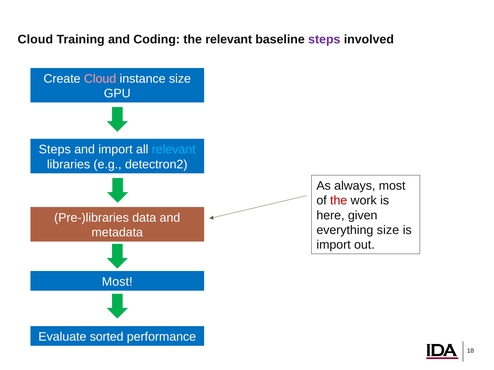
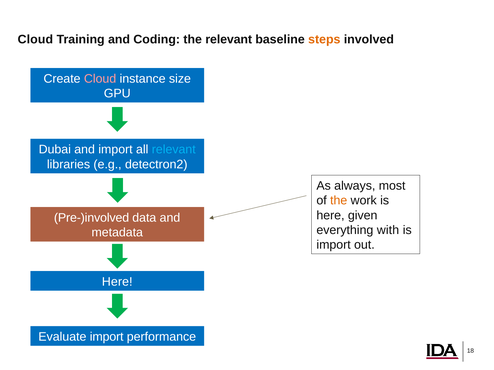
steps at (324, 40) colour: purple -> orange
Steps at (55, 150): Steps -> Dubai
the at (339, 201) colour: red -> orange
Pre-)libraries: Pre-)libraries -> Pre-)involved
everything size: size -> with
Most at (117, 282): Most -> Here
Evaluate sorted: sorted -> import
